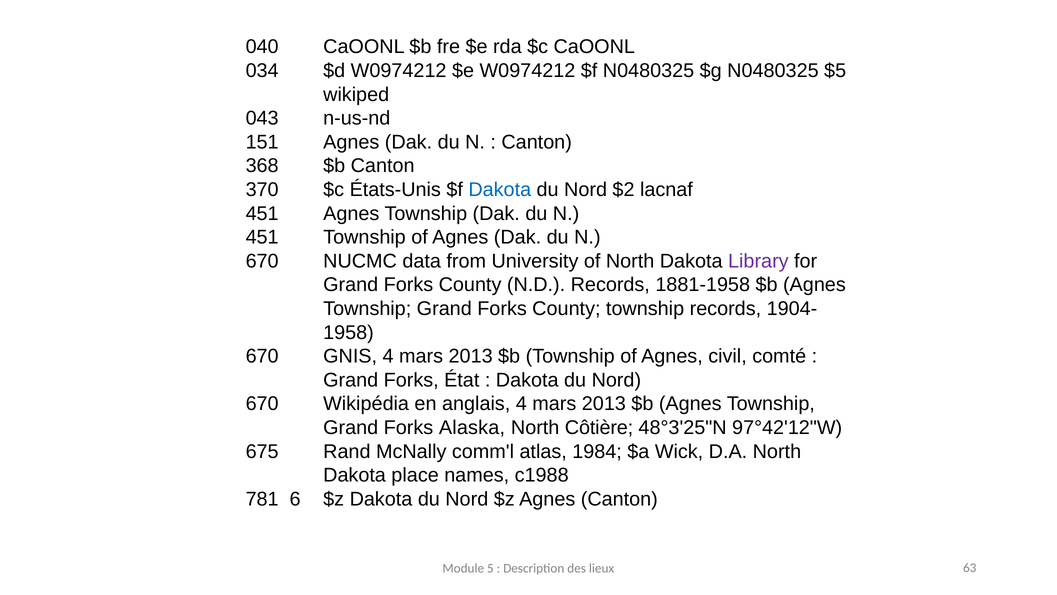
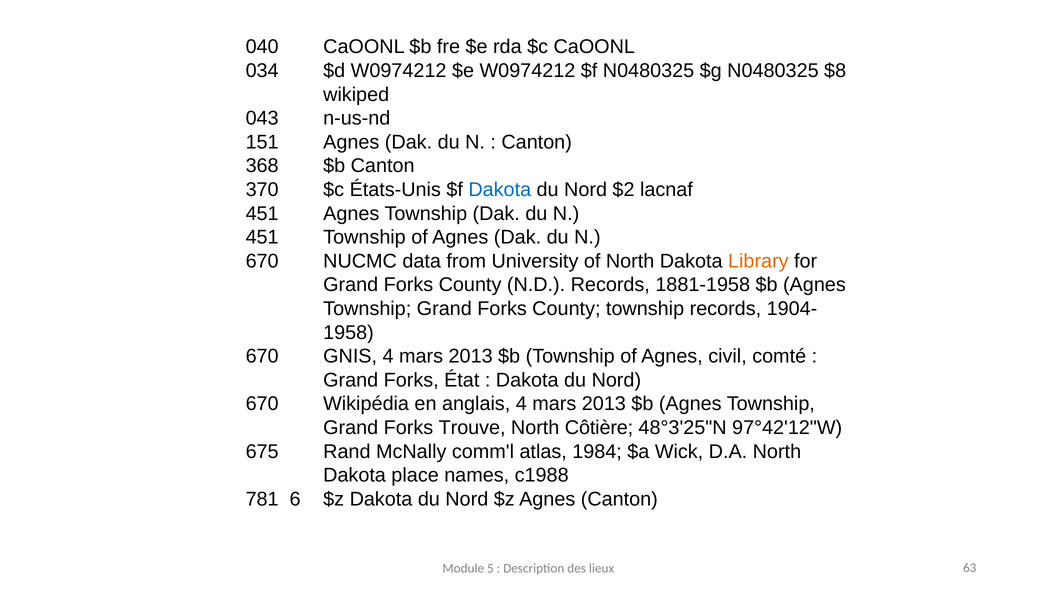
$5: $5 -> $8
Library colour: purple -> orange
Alaska: Alaska -> Trouve
